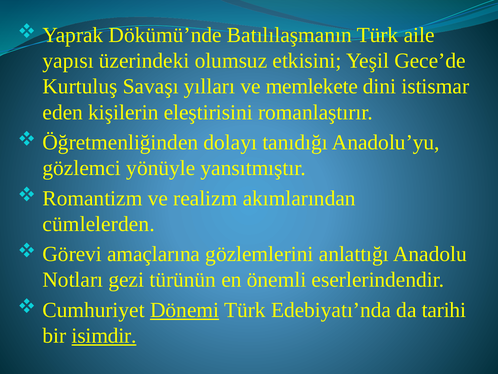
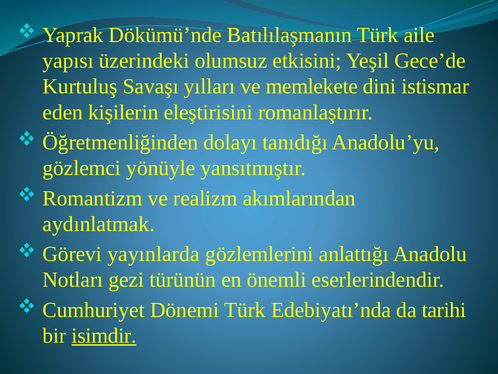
cümlelerden: cümlelerden -> aydınlatmak
amaçlarına: amaçlarına -> yayınlarda
Dönemi underline: present -> none
